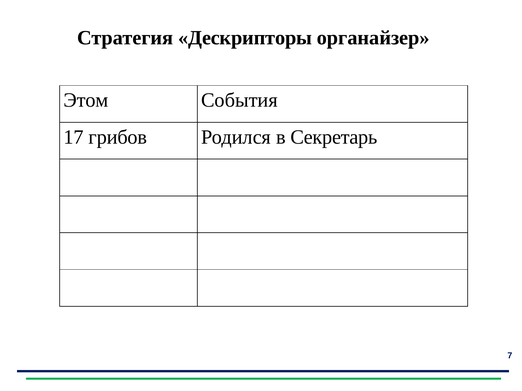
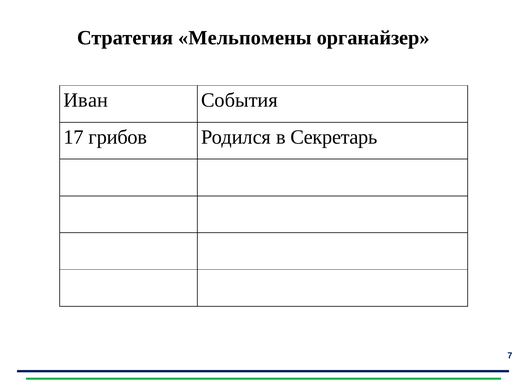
Дескрипторы: Дескрипторы -> Мельпомены
Этом: Этом -> Иван
